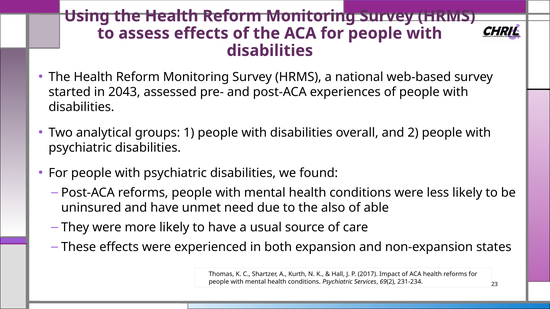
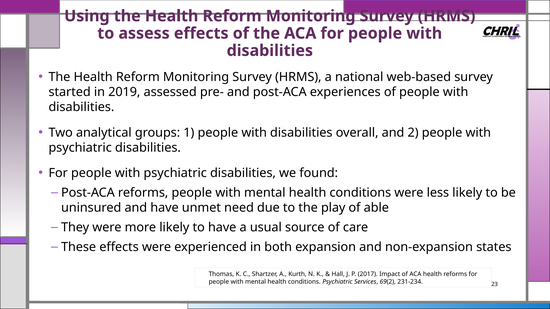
2043: 2043 -> 2019
also: also -> play
